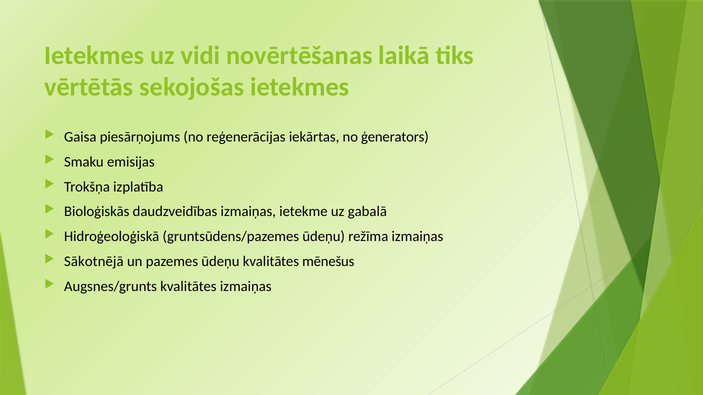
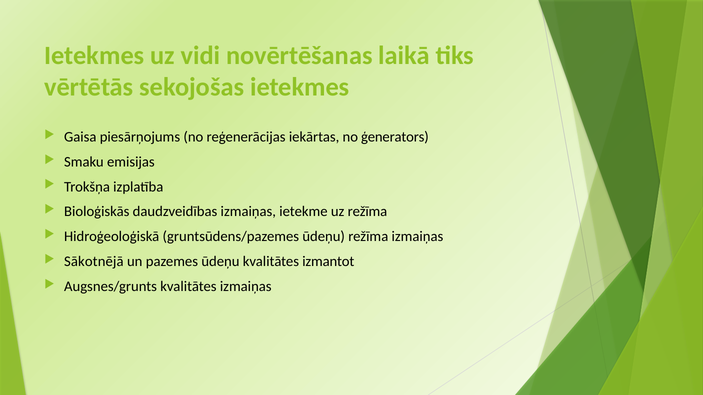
uz gabalā: gabalā -> režīma
mēnešus: mēnešus -> izmantot
